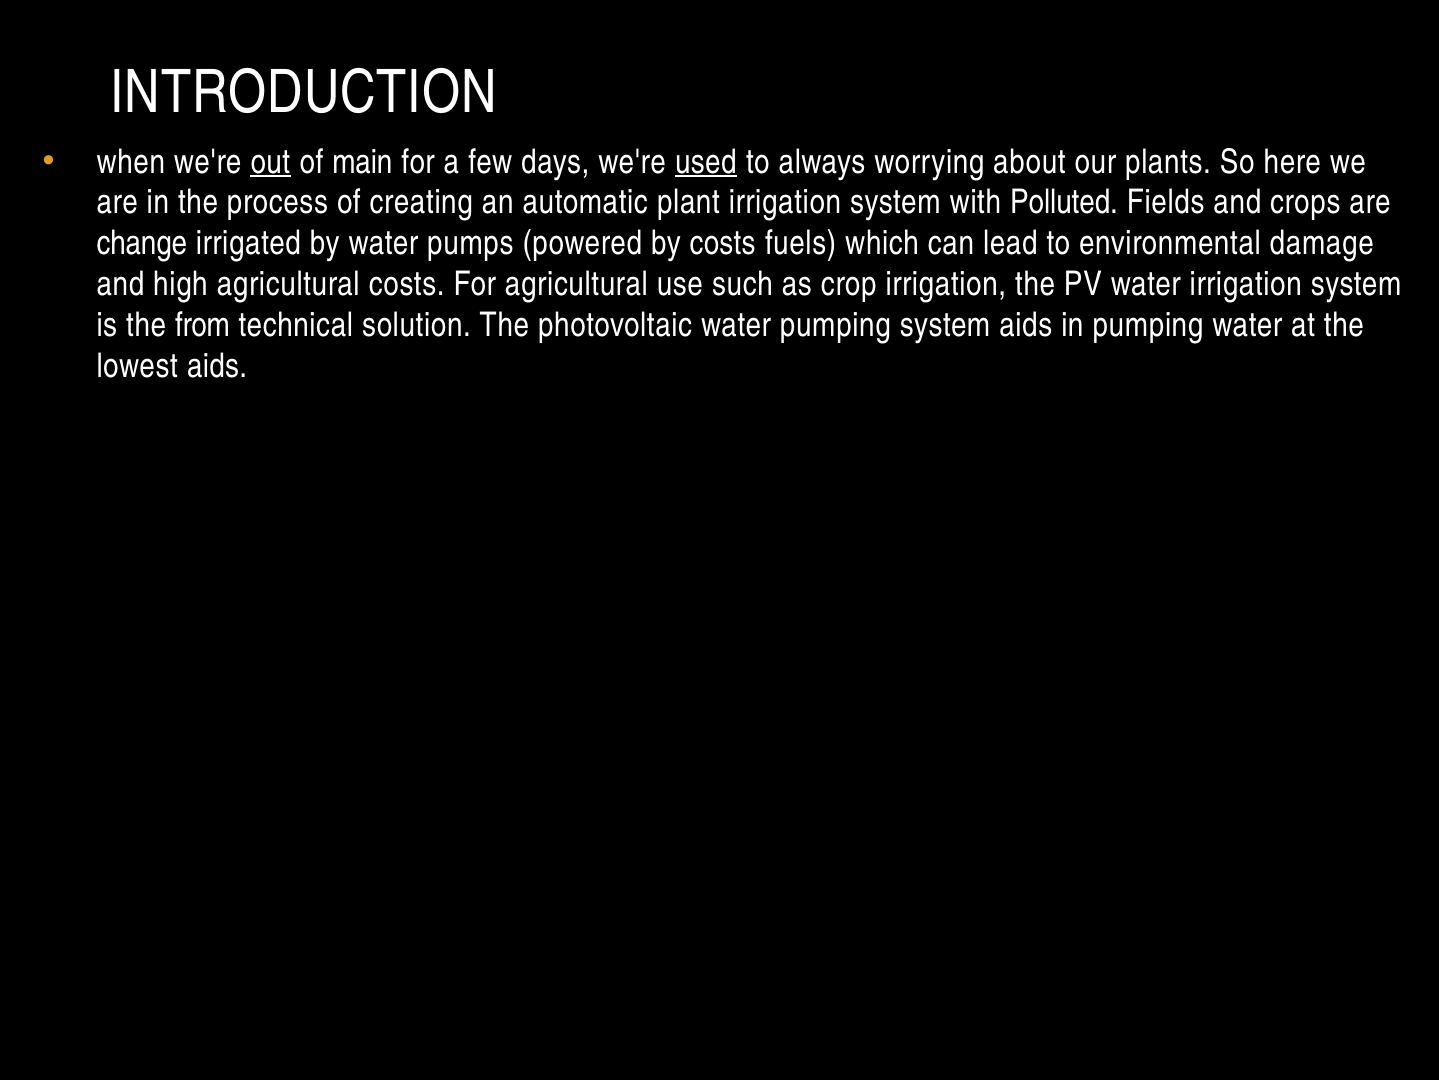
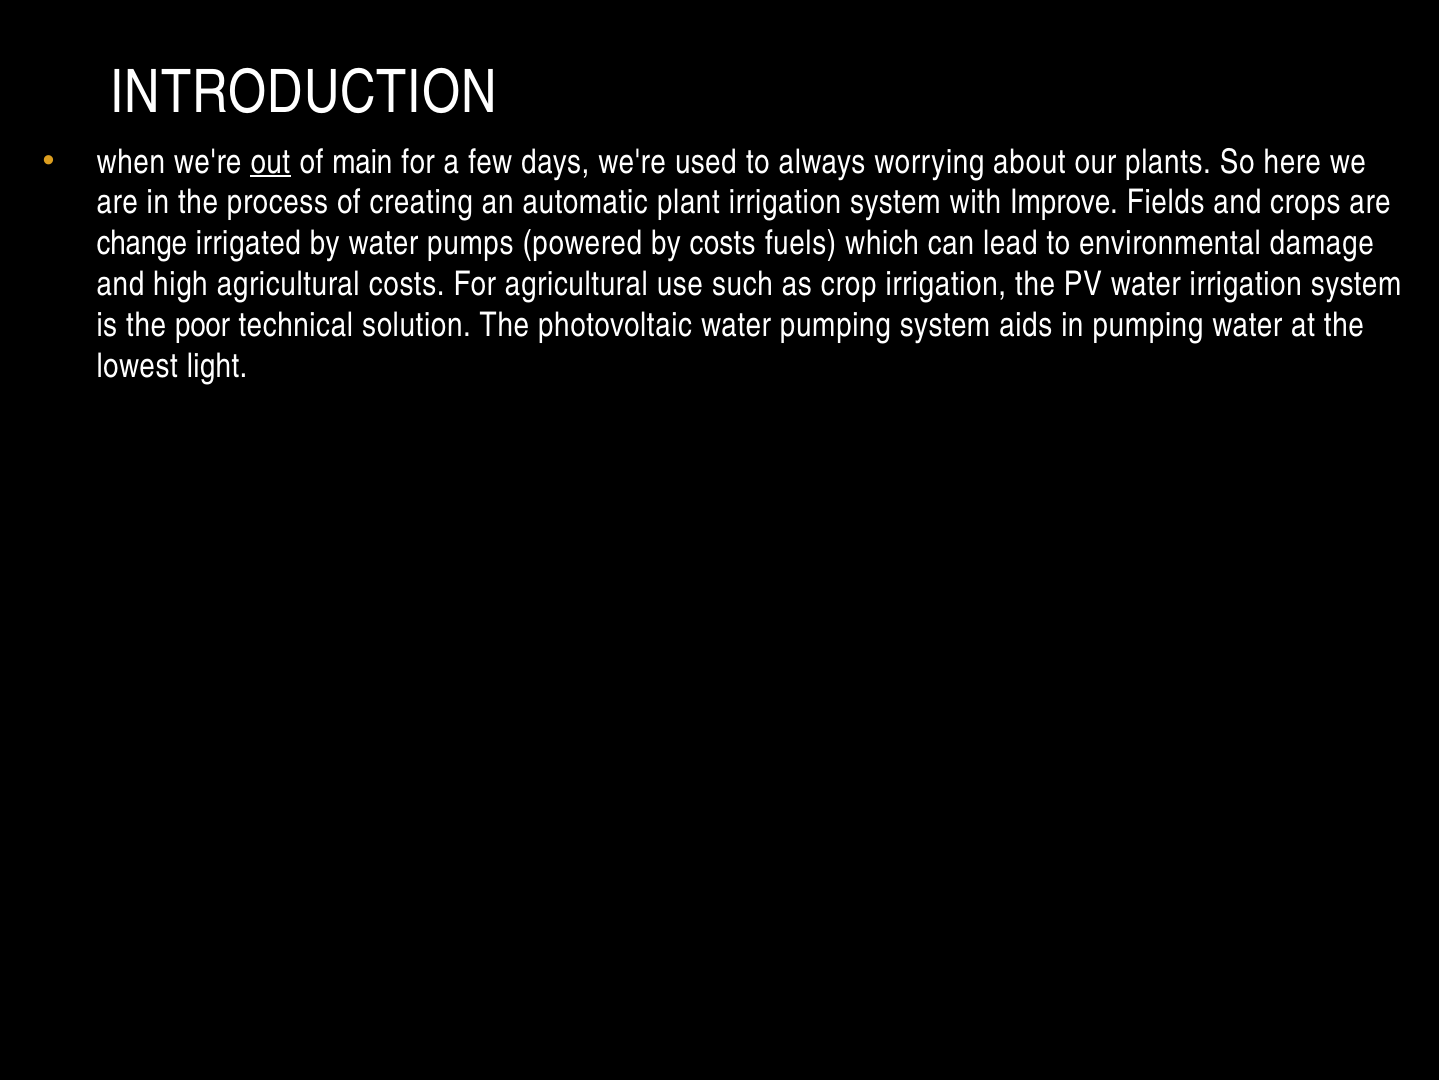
used underline: present -> none
Polluted: Polluted -> Improve
from: from -> poor
lowest aids: aids -> light
